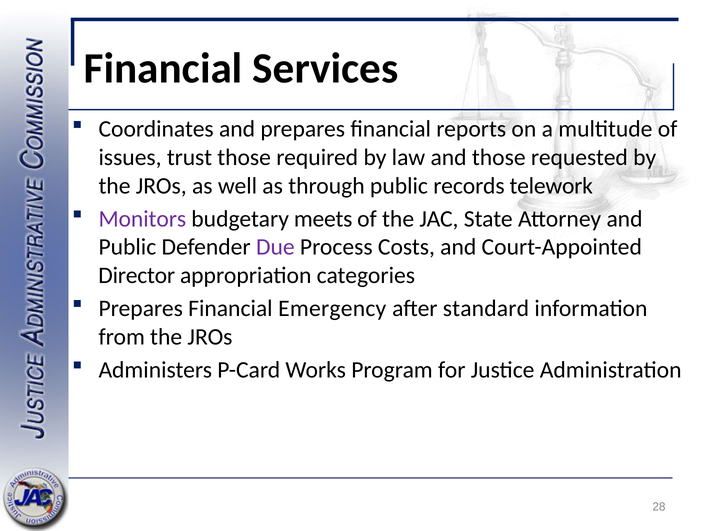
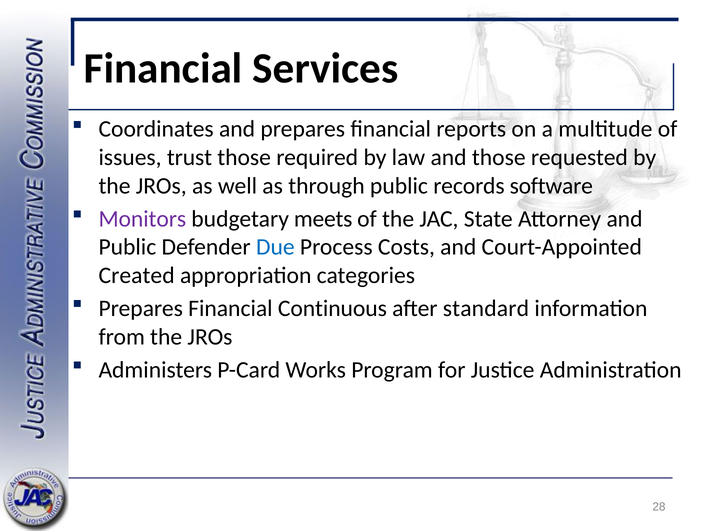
telework: telework -> software
Due colour: purple -> blue
Director: Director -> Created
Emergency: Emergency -> Continuous
